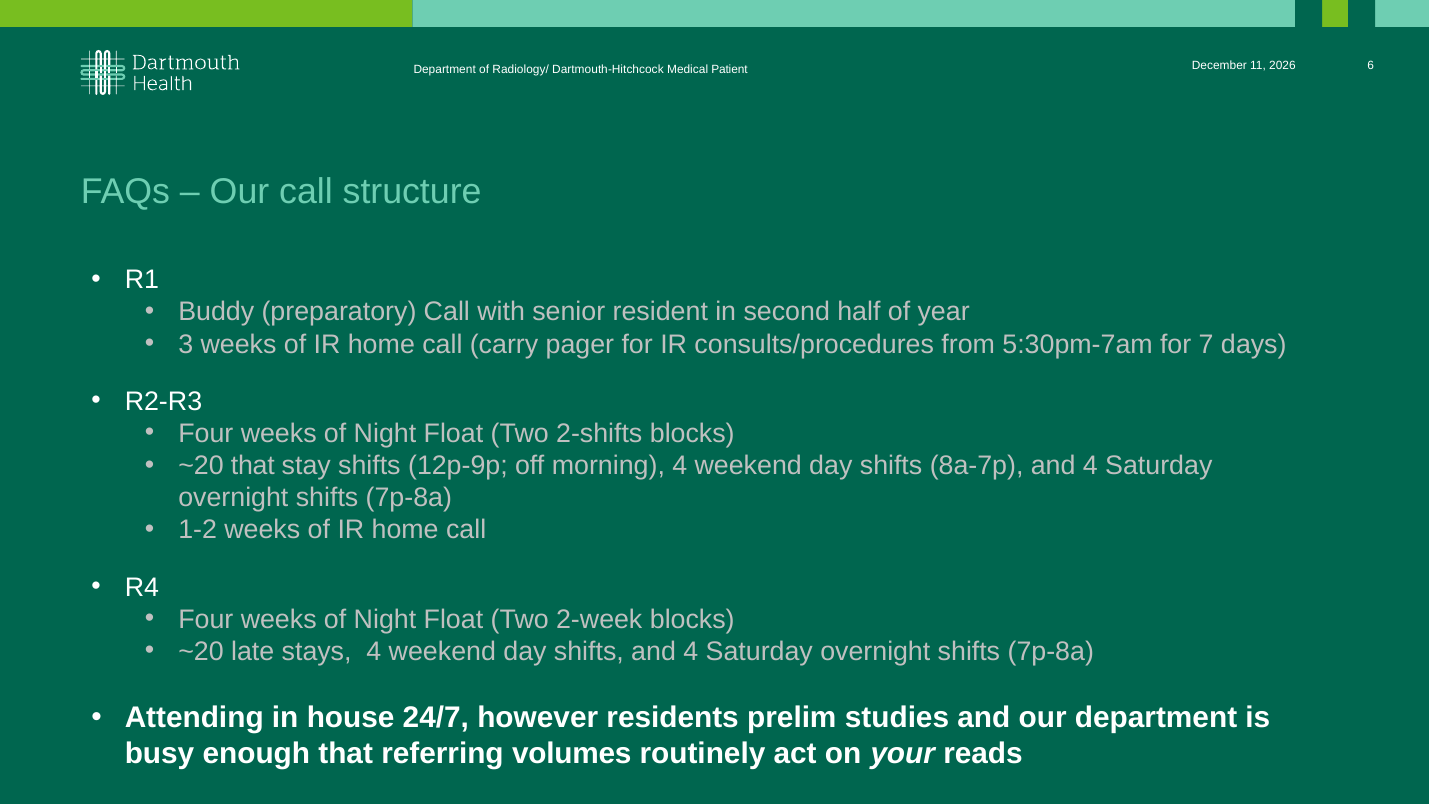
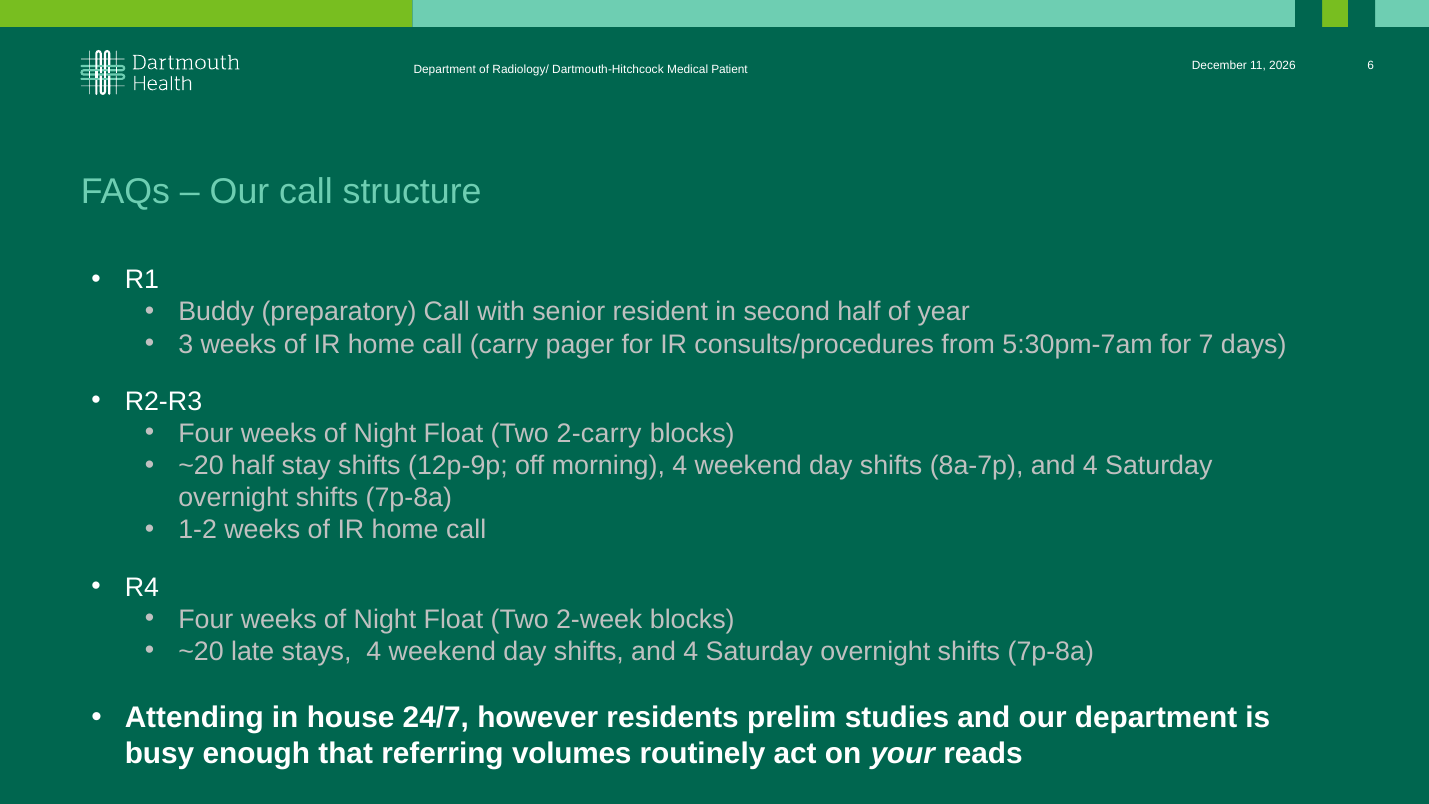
2-shifts: 2-shifts -> 2-carry
~20 that: that -> half
